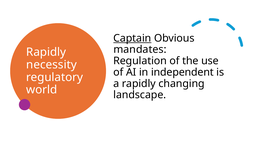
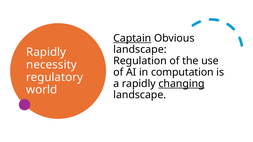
mandates at (140, 50): mandates -> landscape
independent: independent -> computation
changing underline: none -> present
